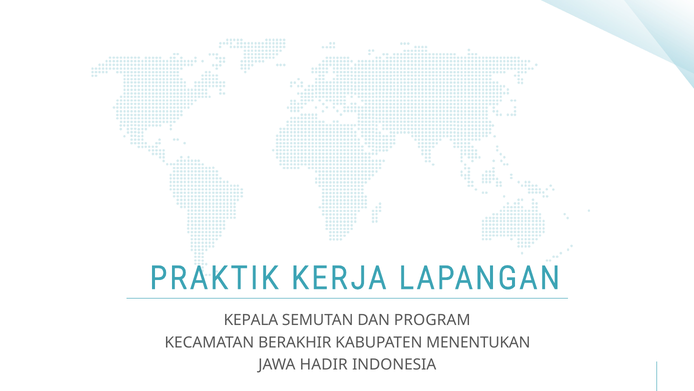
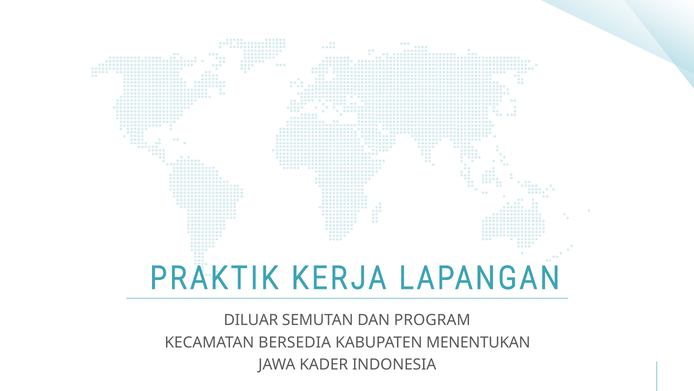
KEPALA: KEPALA -> DILUAR
BERAKHIR: BERAKHIR -> BERSEDIA
HADIR: HADIR -> KADER
